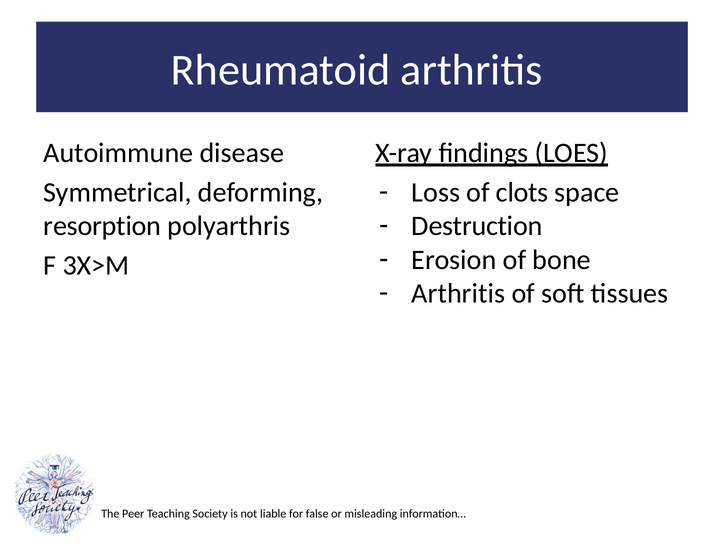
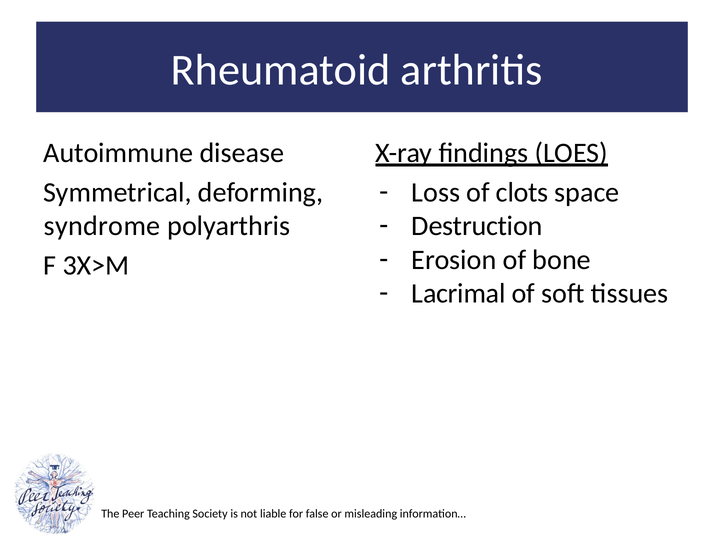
resorption: resorption -> syndrome
Arthritis at (458, 294): Arthritis -> Lacrimal
